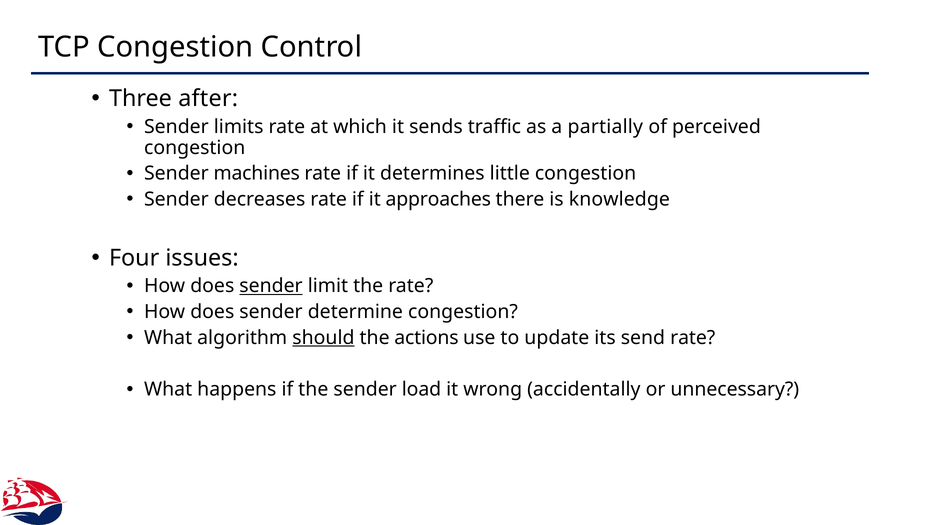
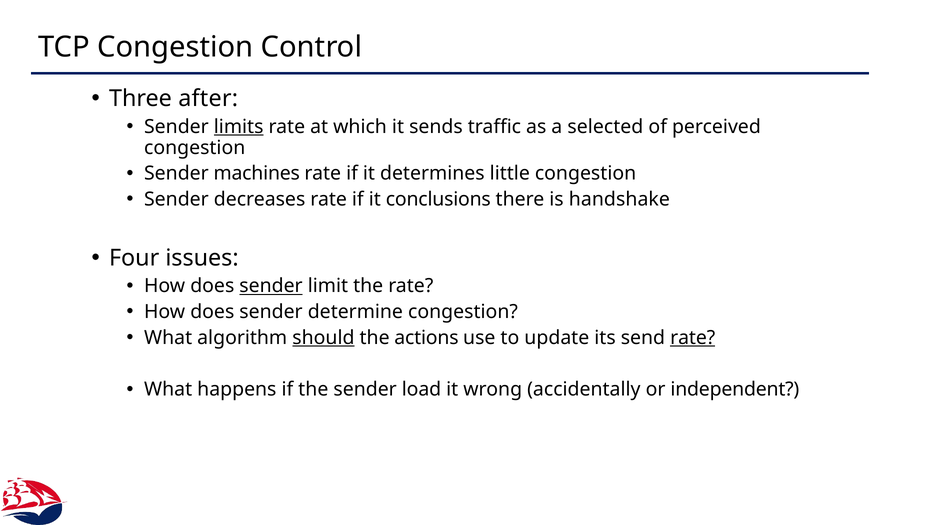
limits underline: none -> present
partially: partially -> selected
approaches: approaches -> conclusions
knowledge: knowledge -> handshake
rate at (693, 338) underline: none -> present
unnecessary: unnecessary -> independent
